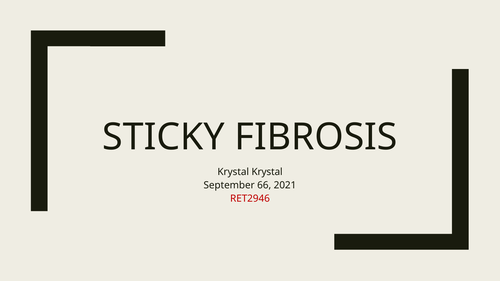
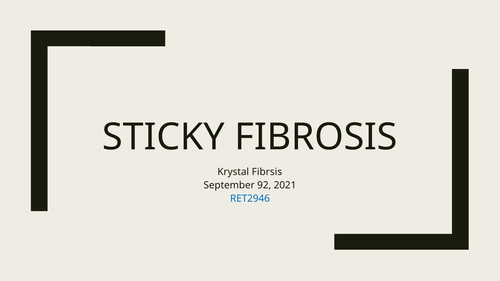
Krystal Krystal: Krystal -> Fibrsis
66: 66 -> 92
RET2946 colour: red -> blue
